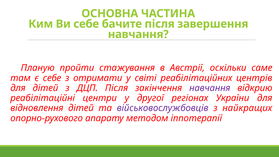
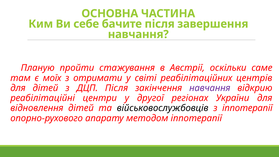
є себе: себе -> моїх
військовослужбовців colour: purple -> black
з найкращих: найкращих -> іппотерапії
